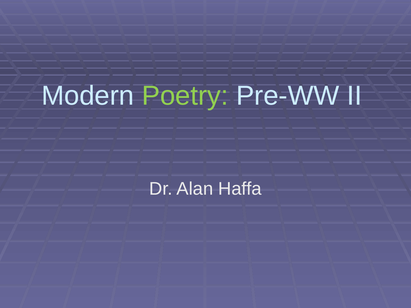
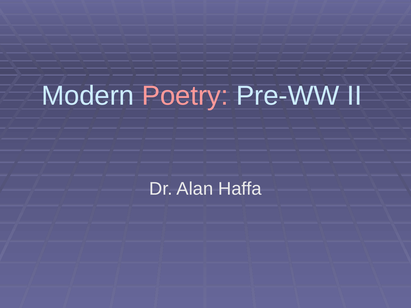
Poetry colour: light green -> pink
